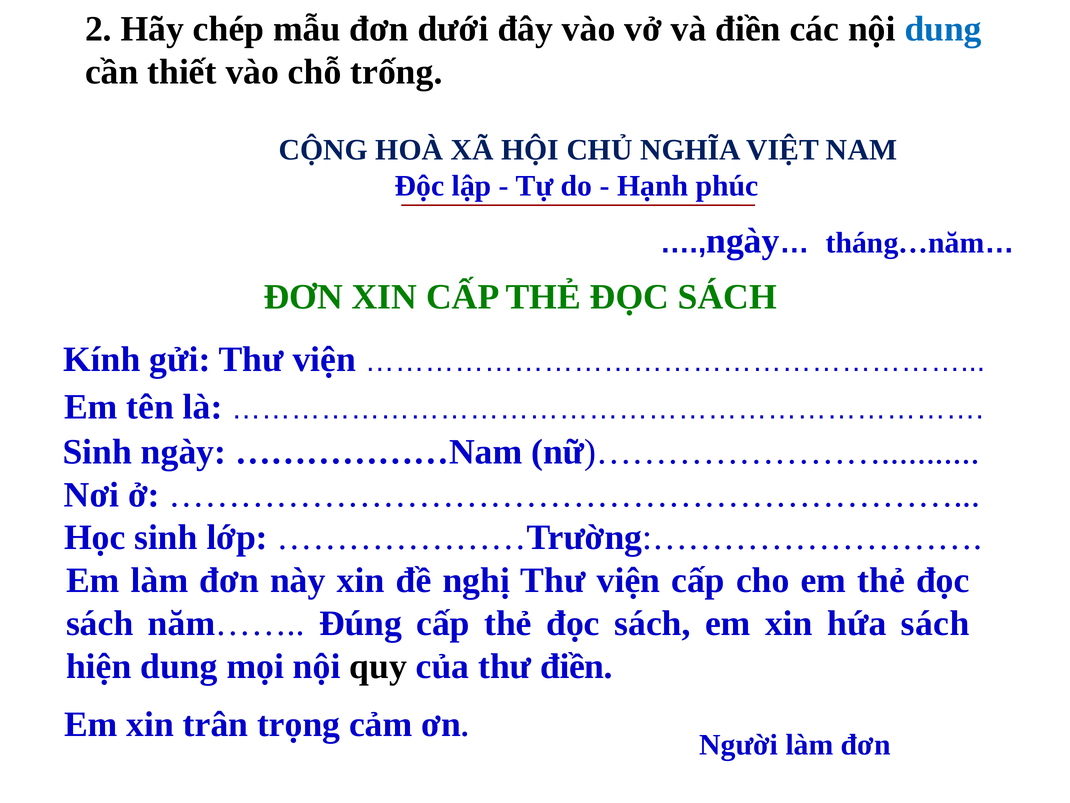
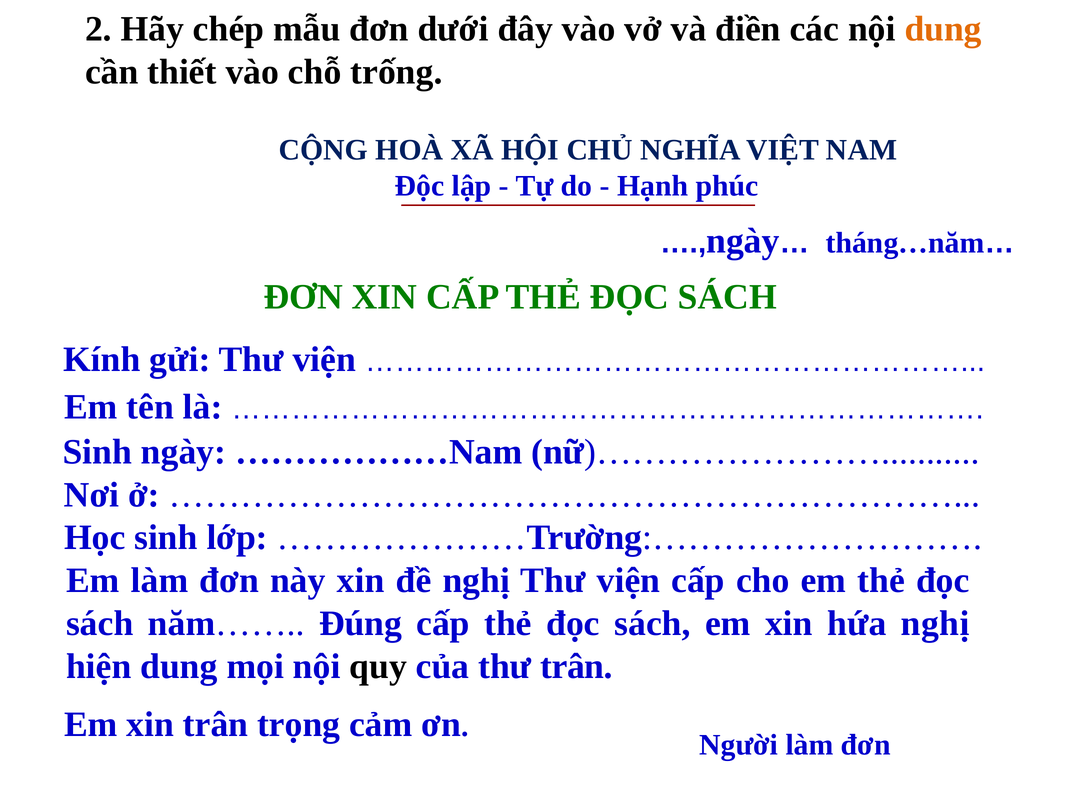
dung at (943, 29) colour: blue -> orange
hứa sách: sách -> nghị
thư điền: điền -> trân
